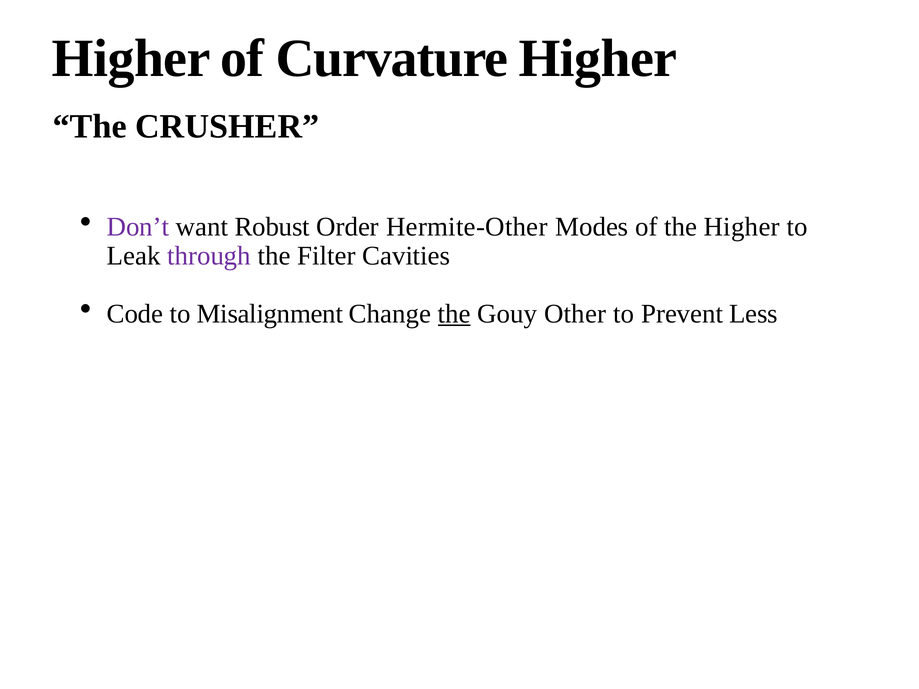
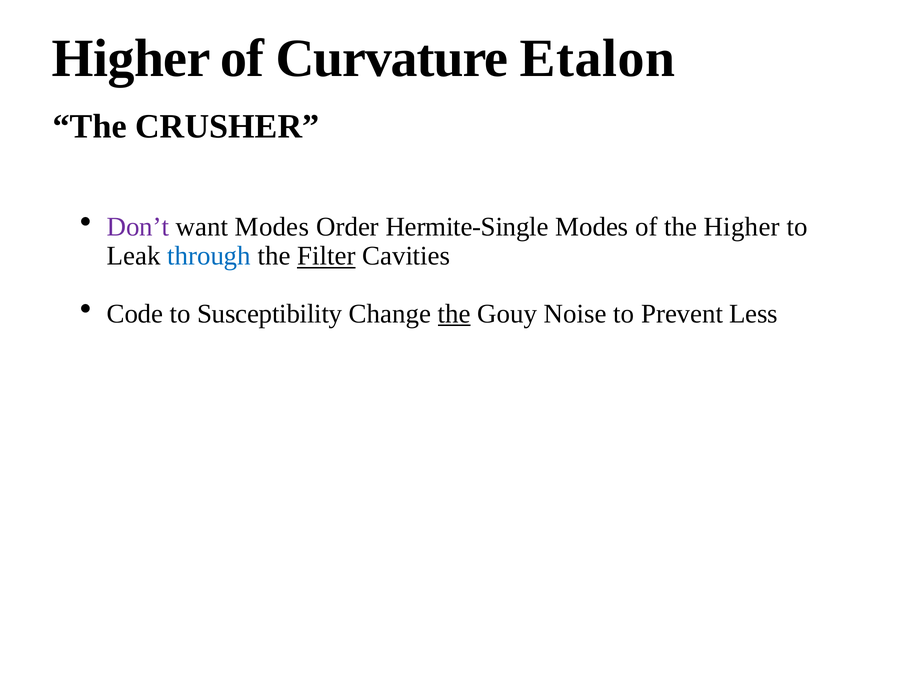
Curvature Higher: Higher -> Etalon
want Robust: Robust -> Modes
Hermite-Other: Hermite-Other -> Hermite-Single
through colour: purple -> blue
Filter underline: none -> present
Misalignment: Misalignment -> Susceptibility
Other: Other -> Noise
